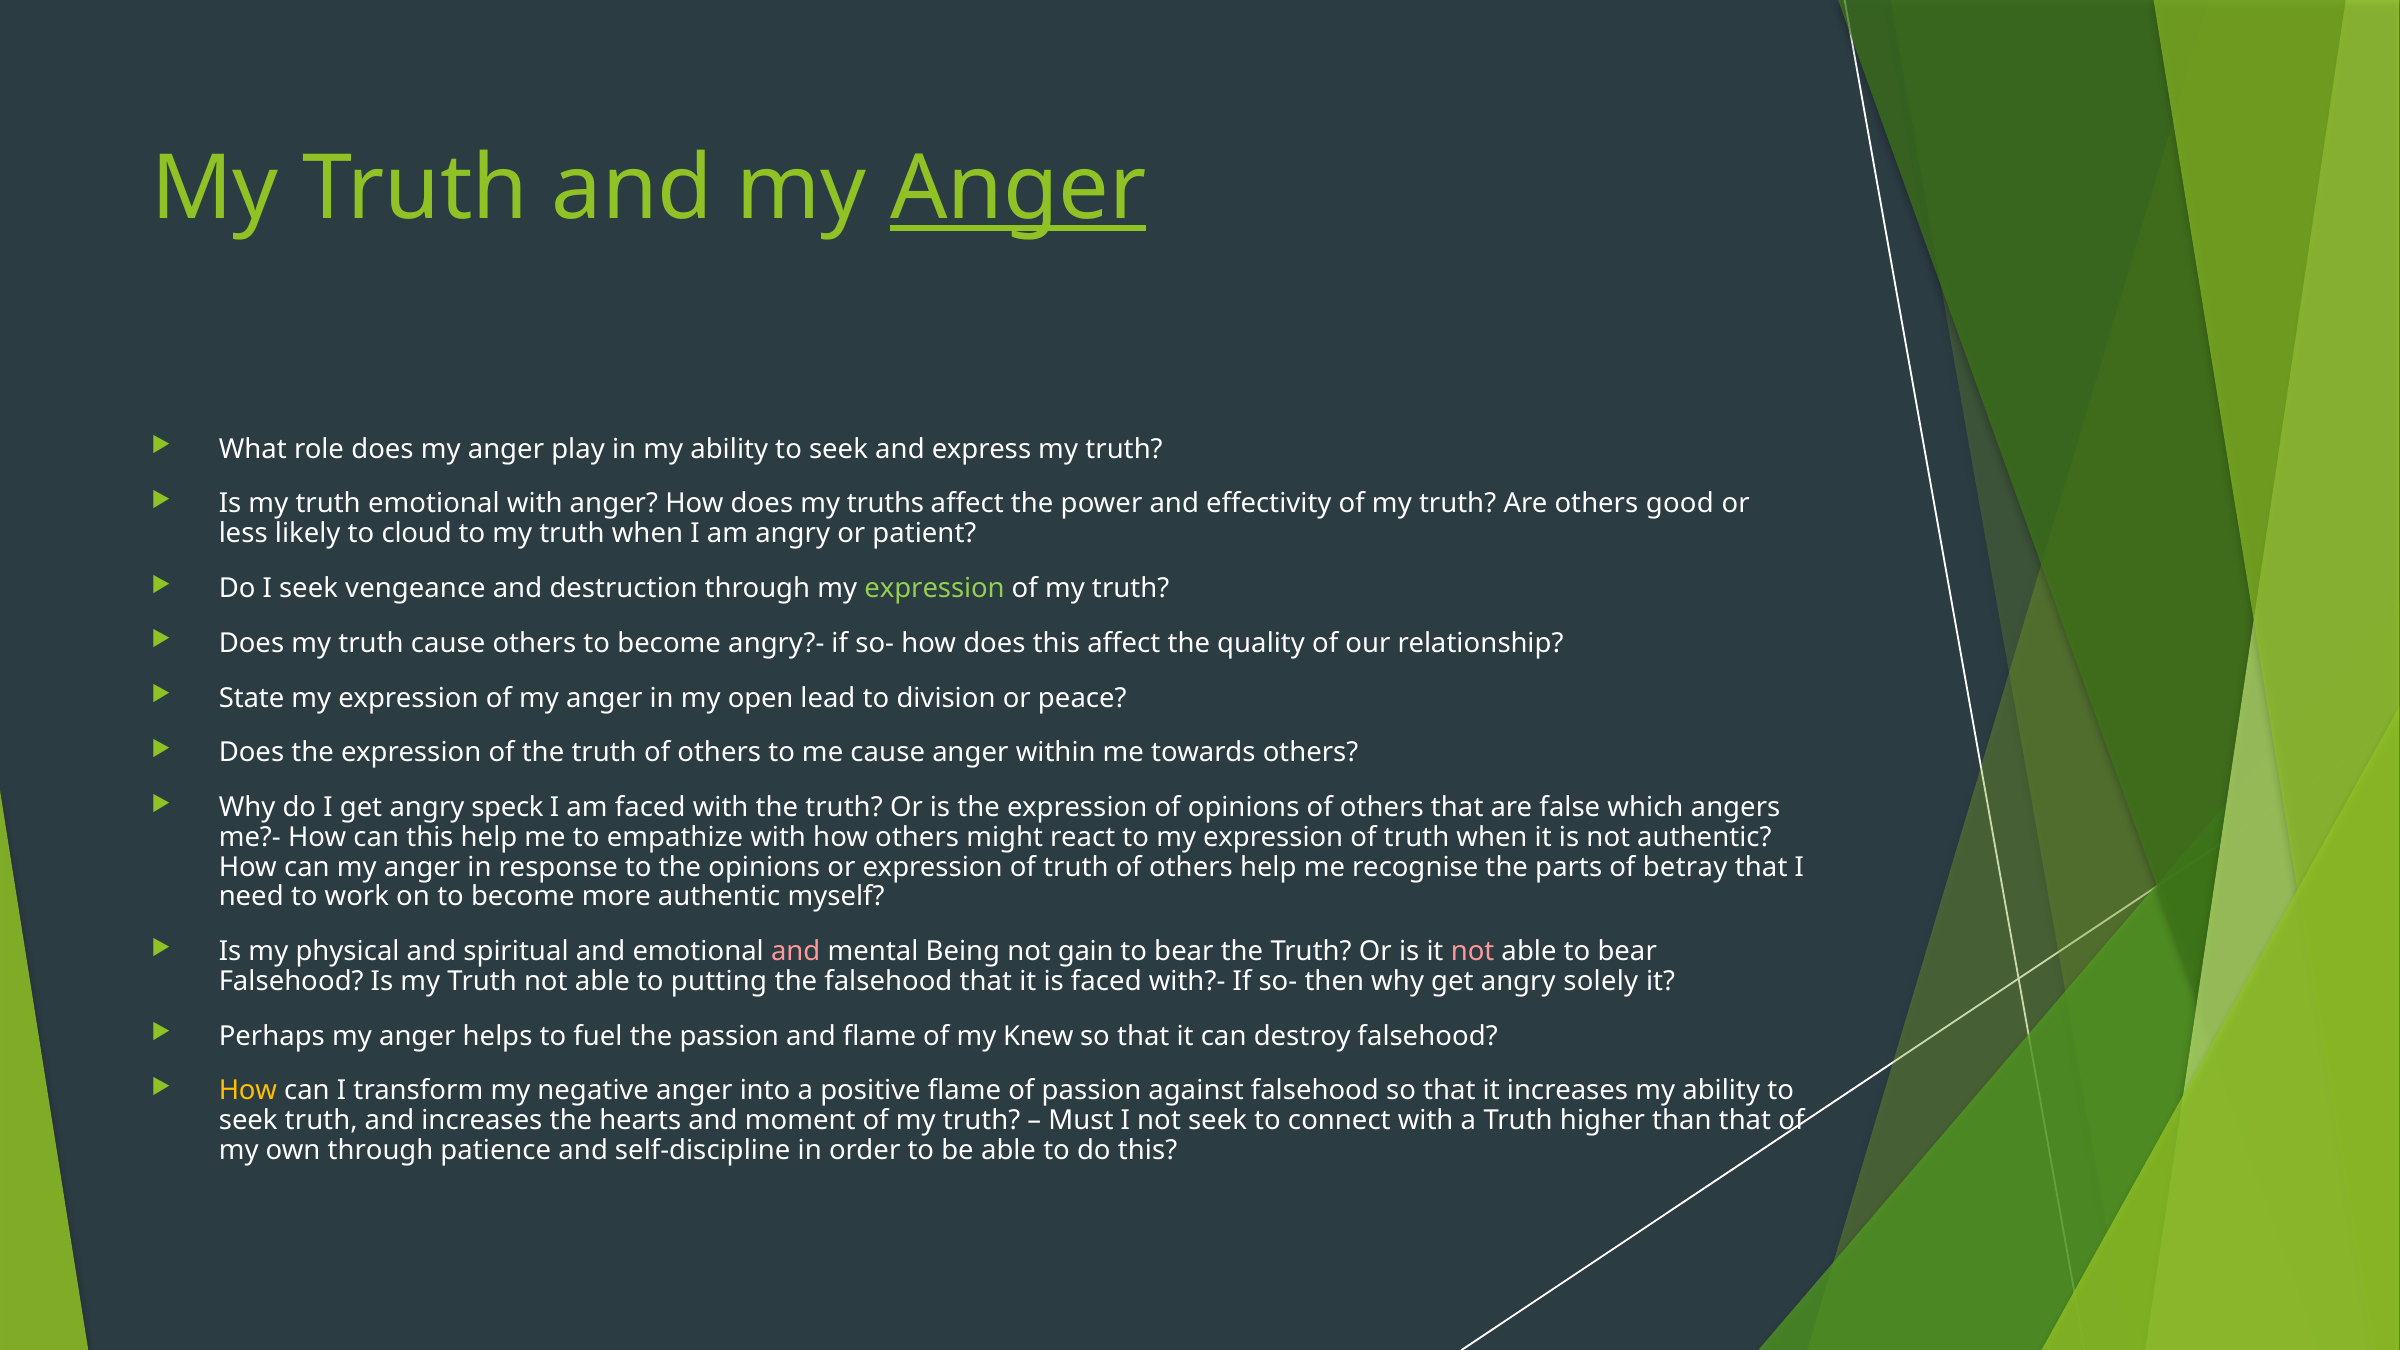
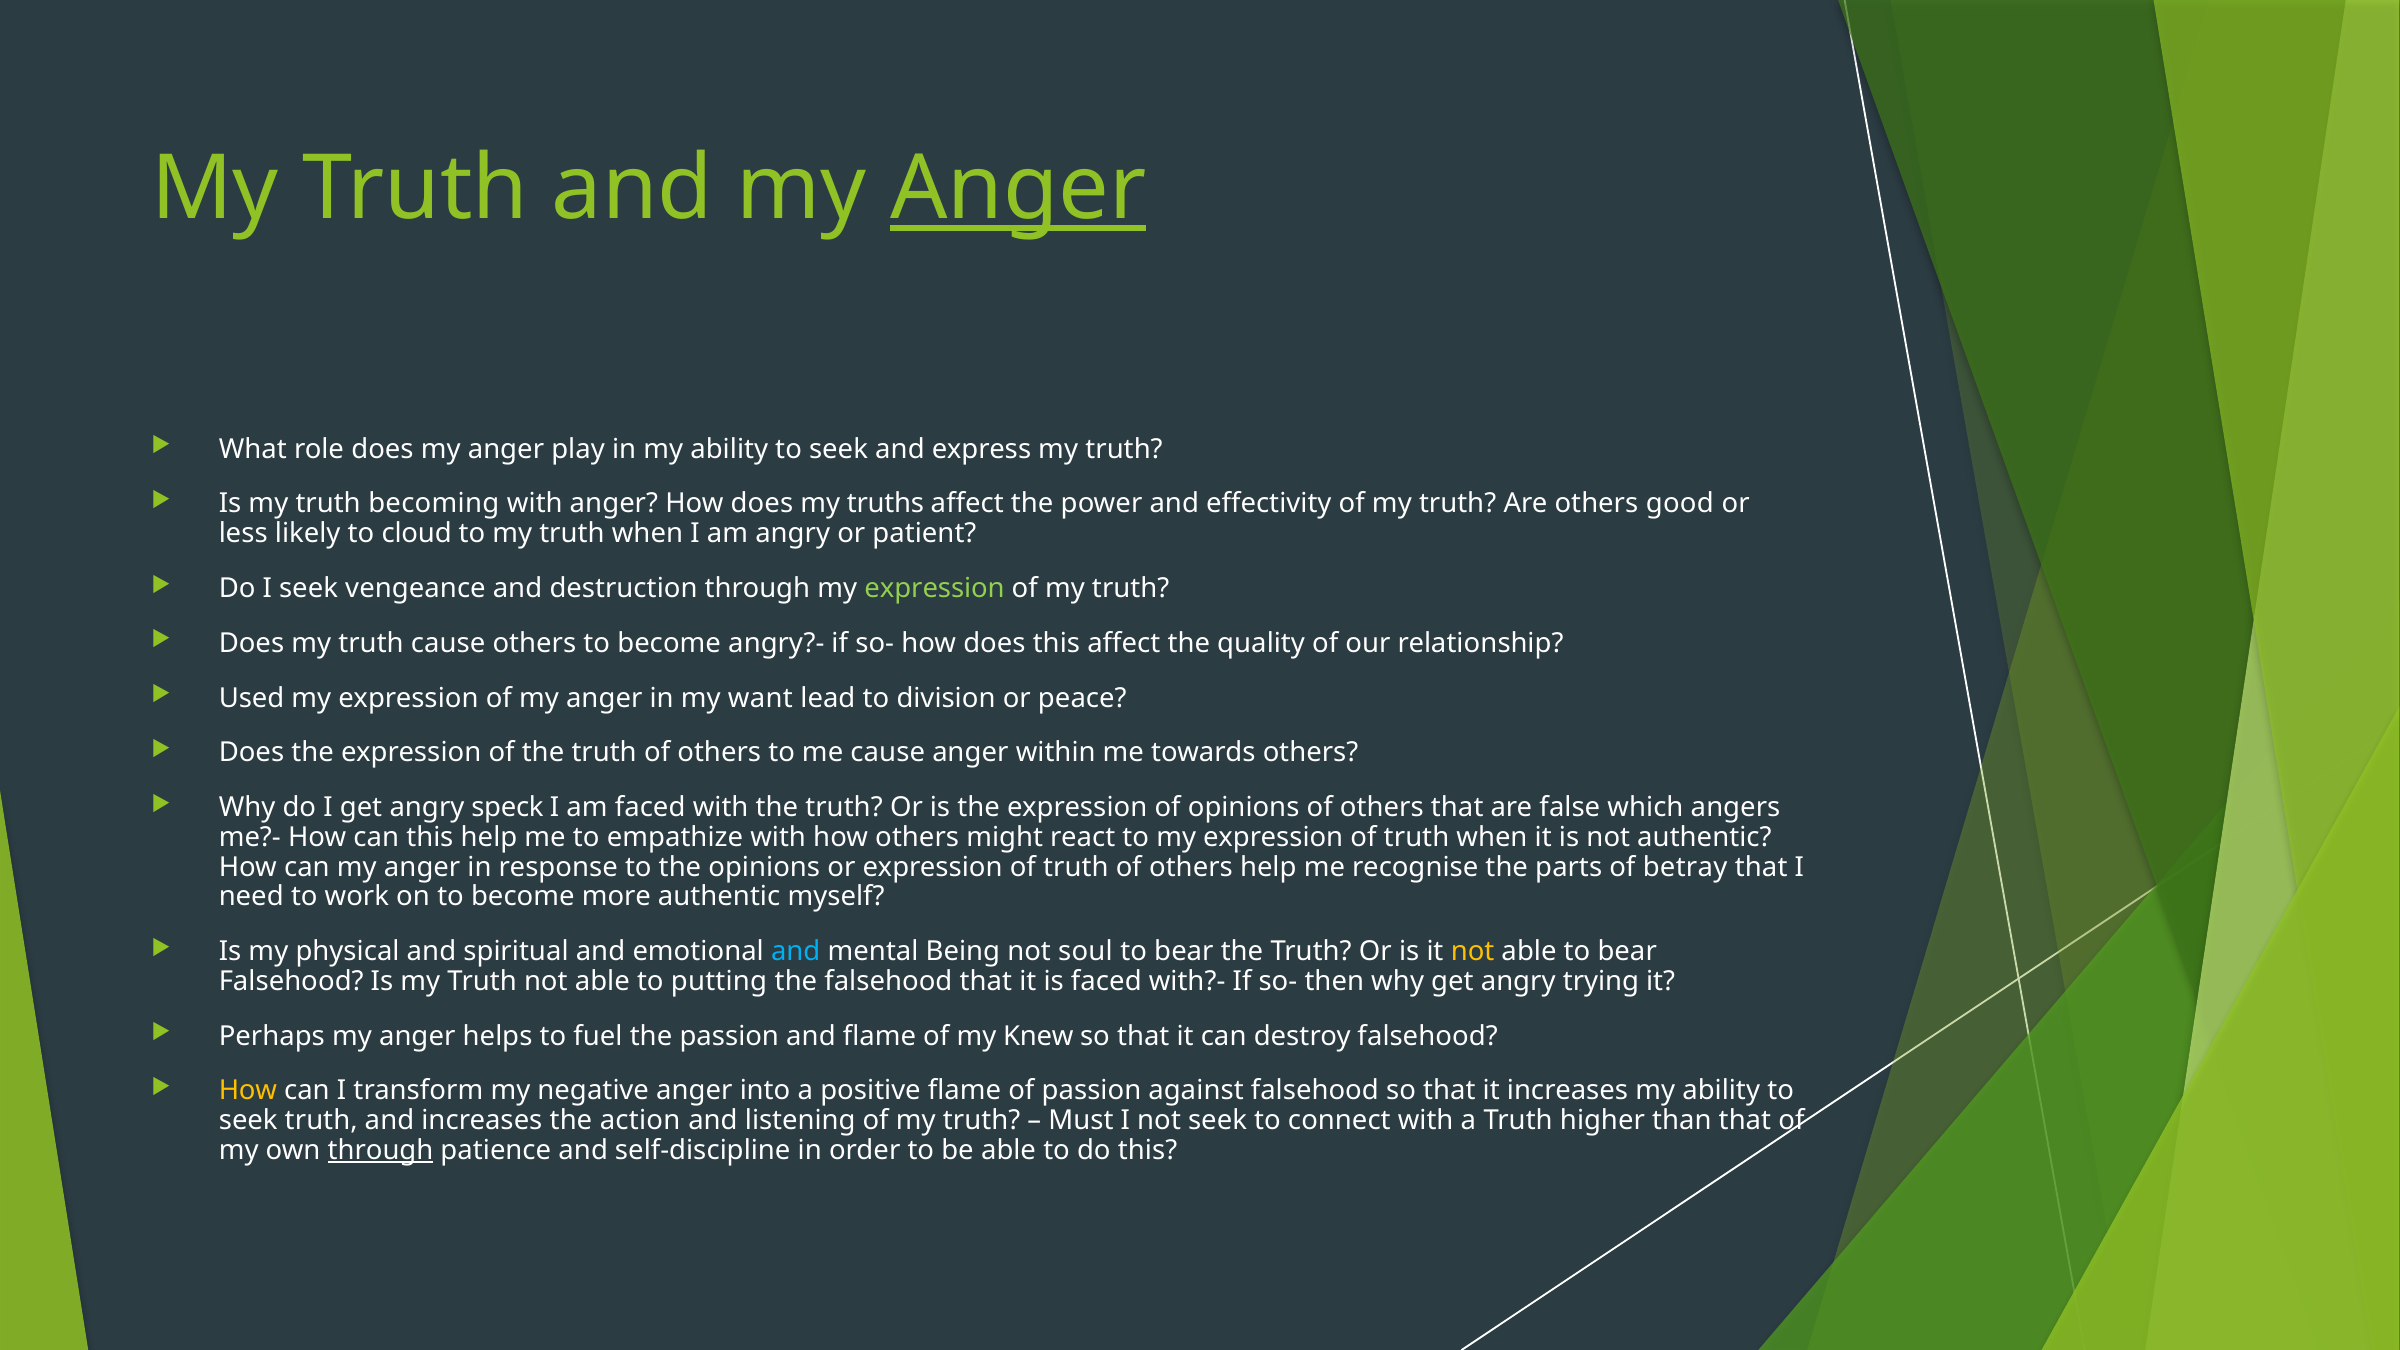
truth emotional: emotional -> becoming
State: State -> Used
open: open -> want
and at (796, 952) colour: pink -> light blue
gain: gain -> soul
not at (1473, 952) colour: pink -> yellow
solely: solely -> trying
hearts: hearts -> action
moment: moment -> listening
through at (381, 1150) underline: none -> present
